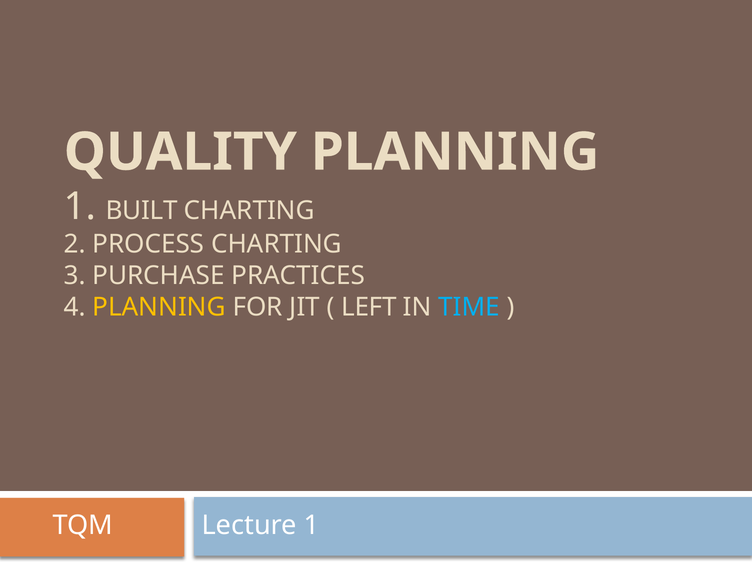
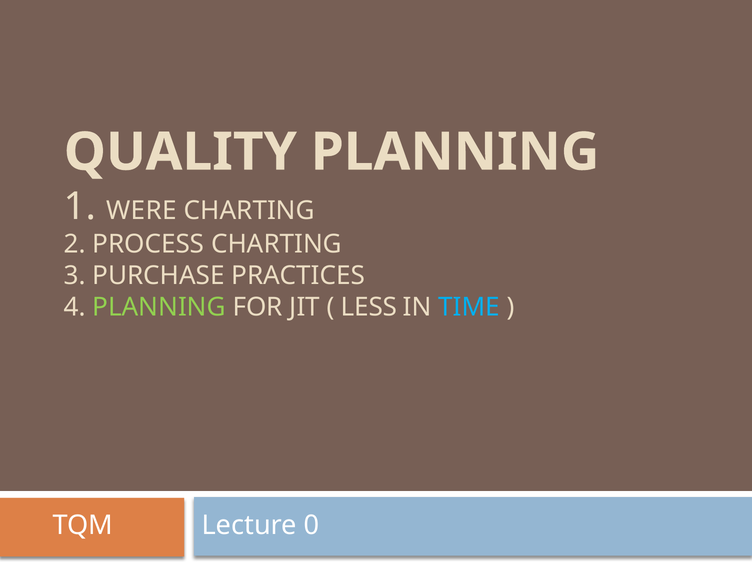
BUILT: BUILT -> WERE
PLANNING at (159, 307) colour: yellow -> light green
LEFT: LEFT -> LESS
Lecture 1: 1 -> 0
